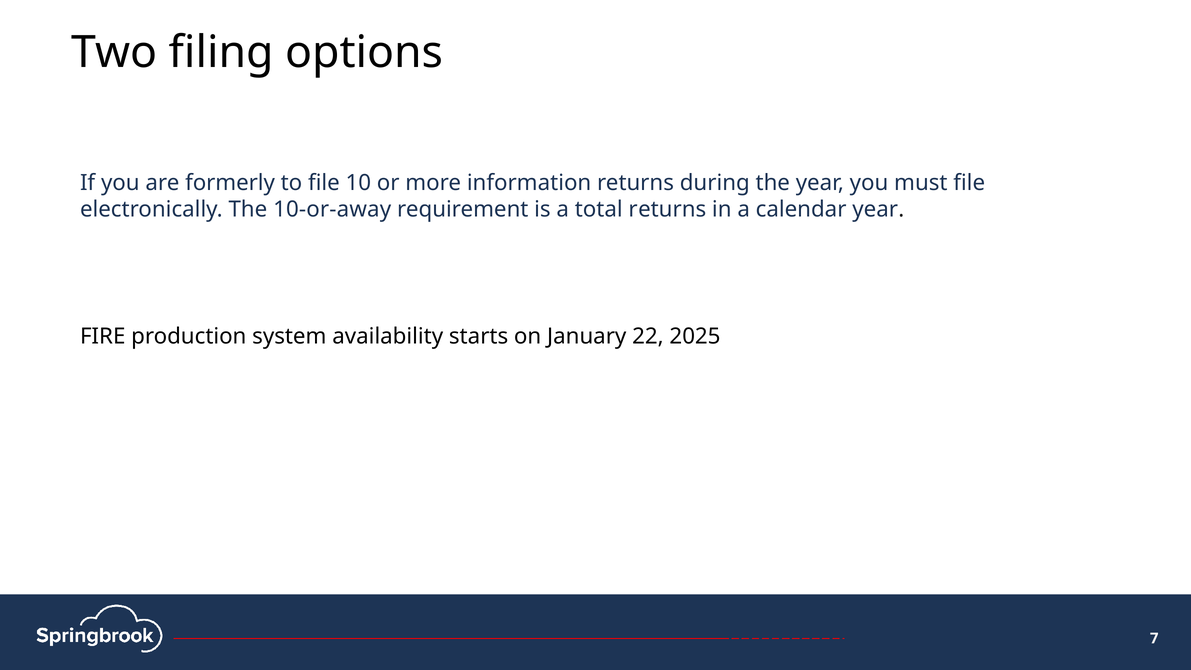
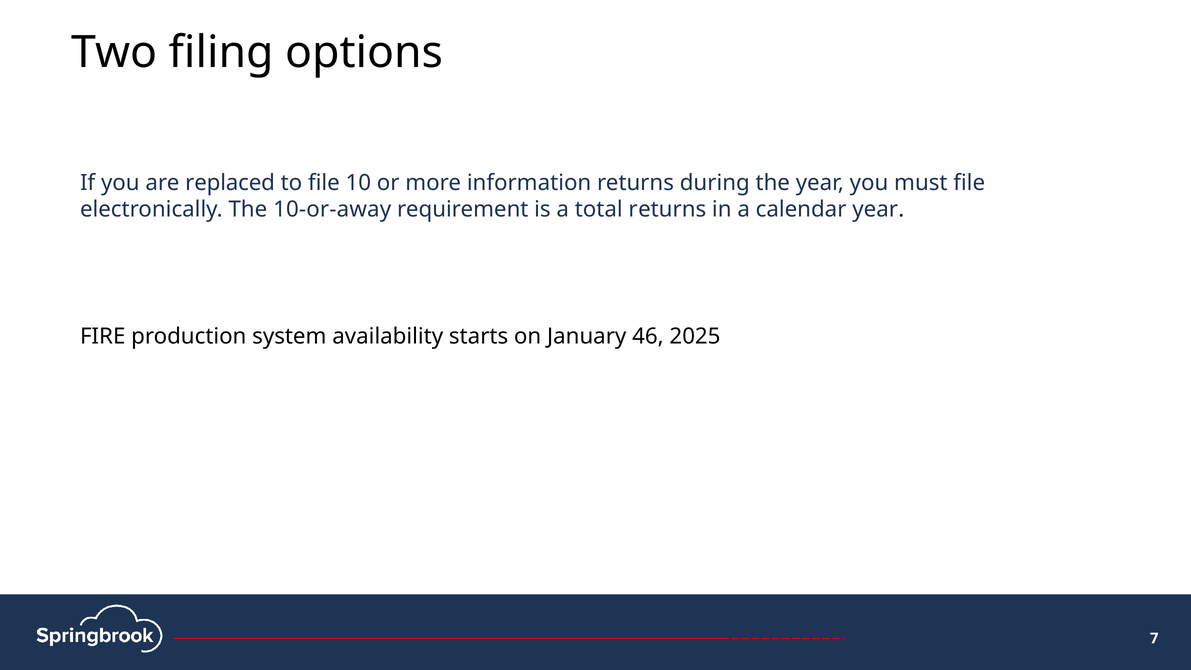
formerly: formerly -> replaced
22: 22 -> 46
